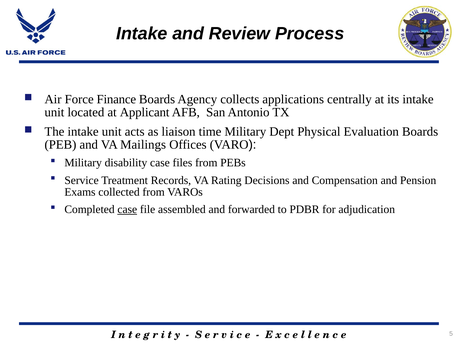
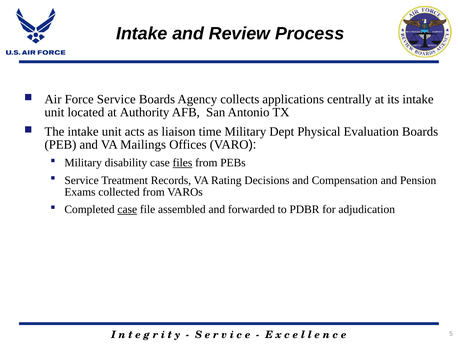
Force Finance: Finance -> Service
Applicant: Applicant -> Authority
files underline: none -> present
